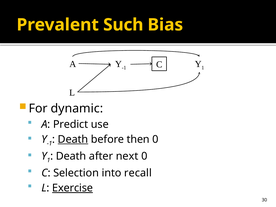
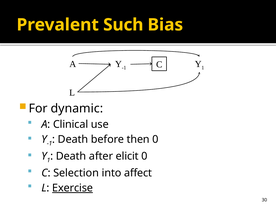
Predict: Predict -> Clinical
Death at (73, 139) underline: present -> none
next: next -> elicit
recall: recall -> affect
